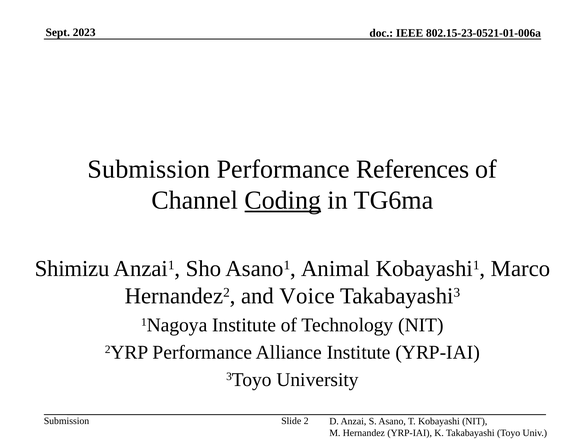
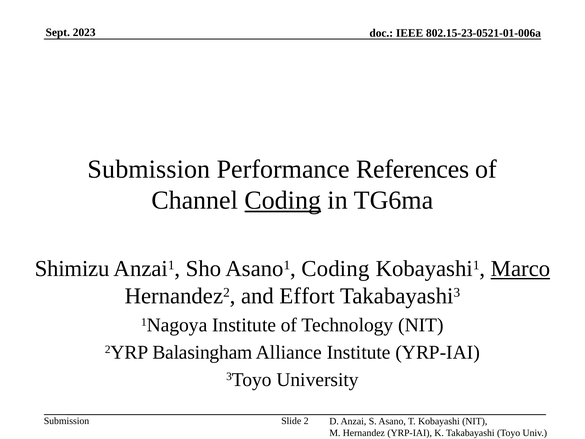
Asano1 Animal: Animal -> Coding
Marco underline: none -> present
Voice: Voice -> Effort
2YRP Performance: Performance -> Balasingham
